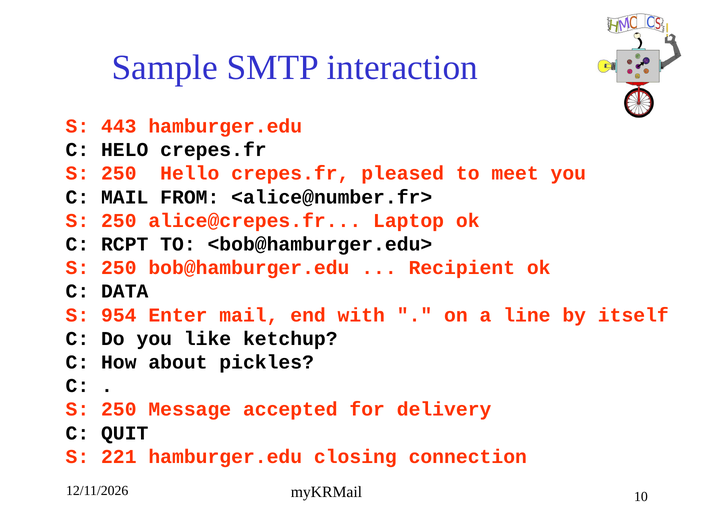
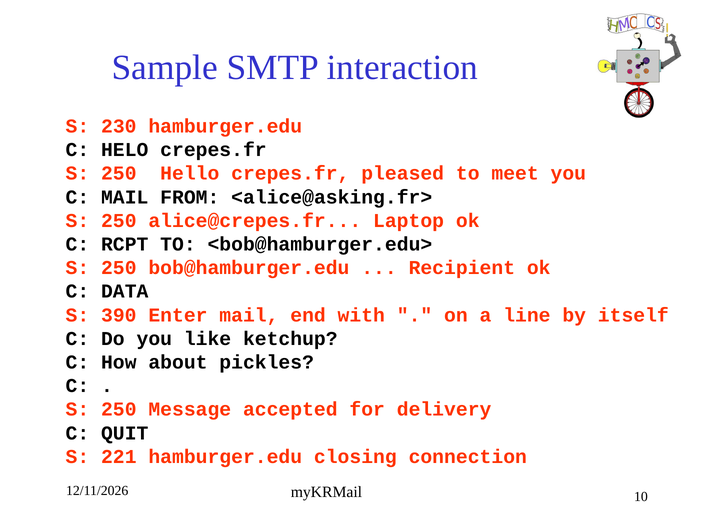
443: 443 -> 230
<alice@number.fr>: <alice@number.fr> -> <alice@asking.fr>
954: 954 -> 390
